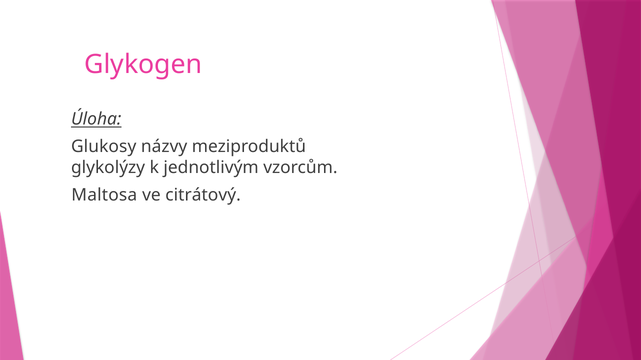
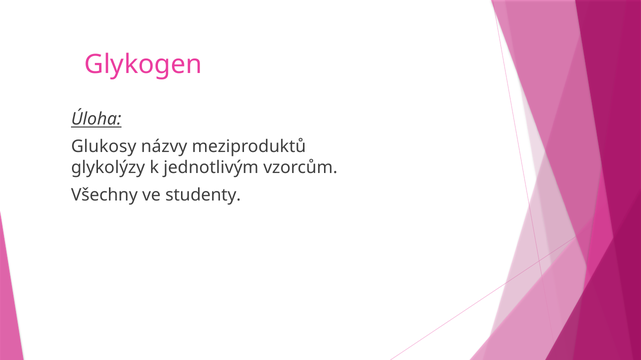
Maltosa: Maltosa -> Všechny
citrátový: citrátový -> studenty
